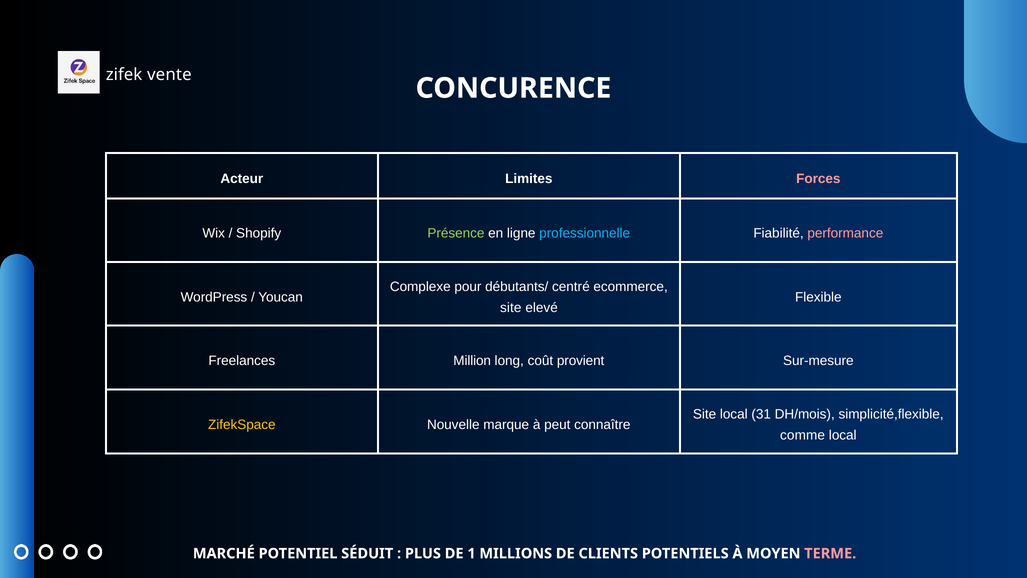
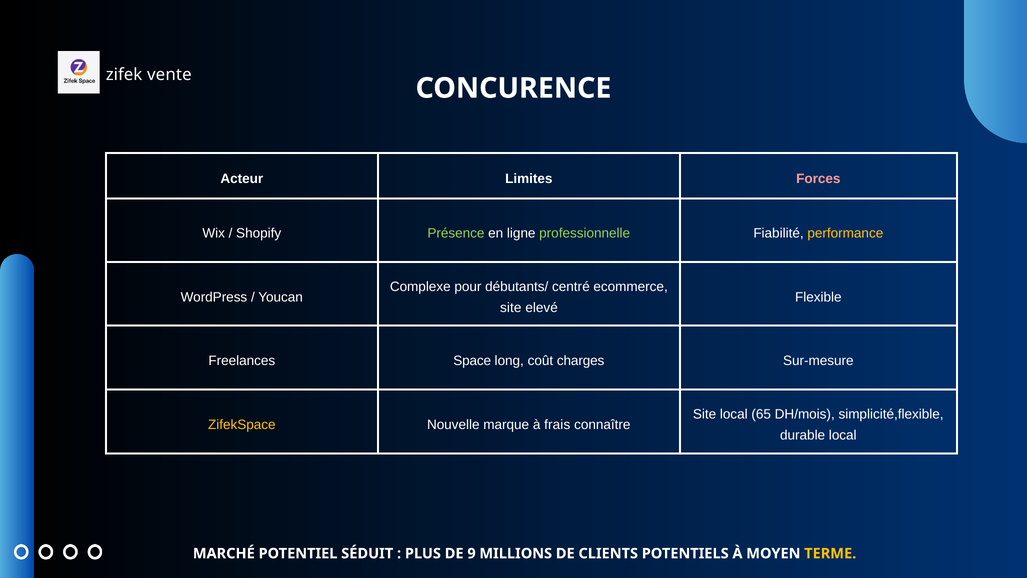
professionnelle colour: light blue -> light green
performance colour: pink -> yellow
Million: Million -> Space
provient: provient -> charges
31: 31 -> 65
peut: peut -> frais
comme: comme -> durable
1: 1 -> 9
TERME colour: pink -> yellow
